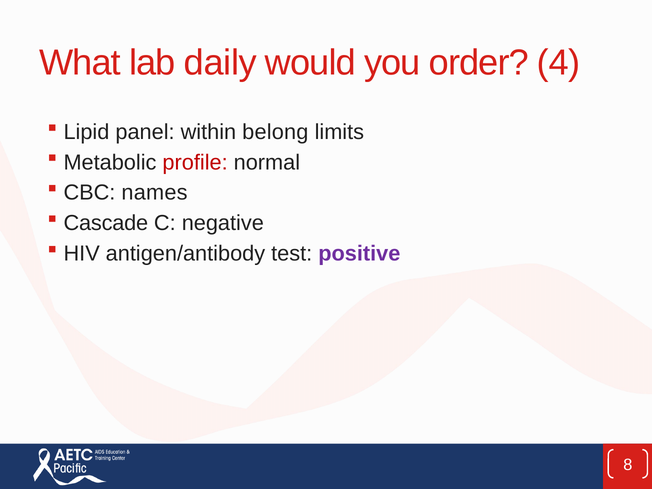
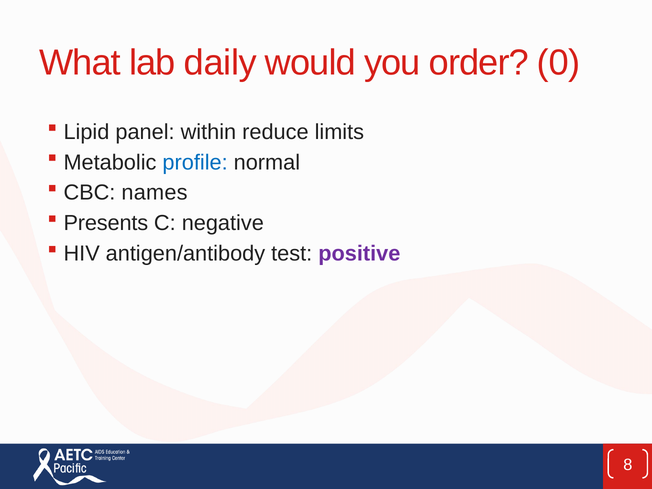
4: 4 -> 0
belong: belong -> reduce
profile colour: red -> blue
Cascade: Cascade -> Presents
